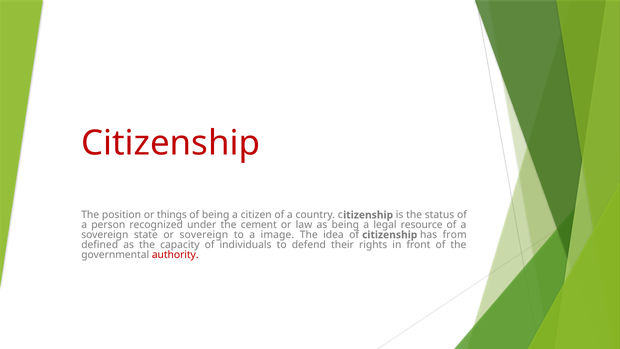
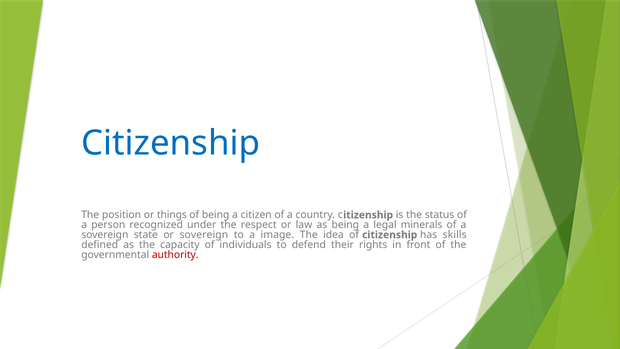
Citizenship at (171, 143) colour: red -> blue
cement: cement -> respect
resource: resource -> minerals
from: from -> skills
